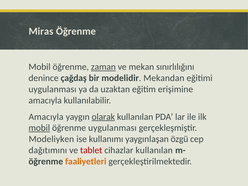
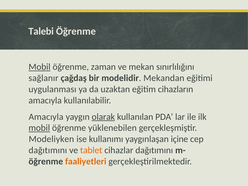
Miras: Miras -> Talebi
Mobil at (40, 67) underline: none -> present
zaman underline: present -> none
denince: denince -> sağlanır
erişimine: erişimine -> cihazların
öğrenme uygulanması: uygulanması -> yüklenebilen
özgü: özgü -> içine
tablet colour: red -> orange
cihazlar kullanılan: kullanılan -> dağıtımını
